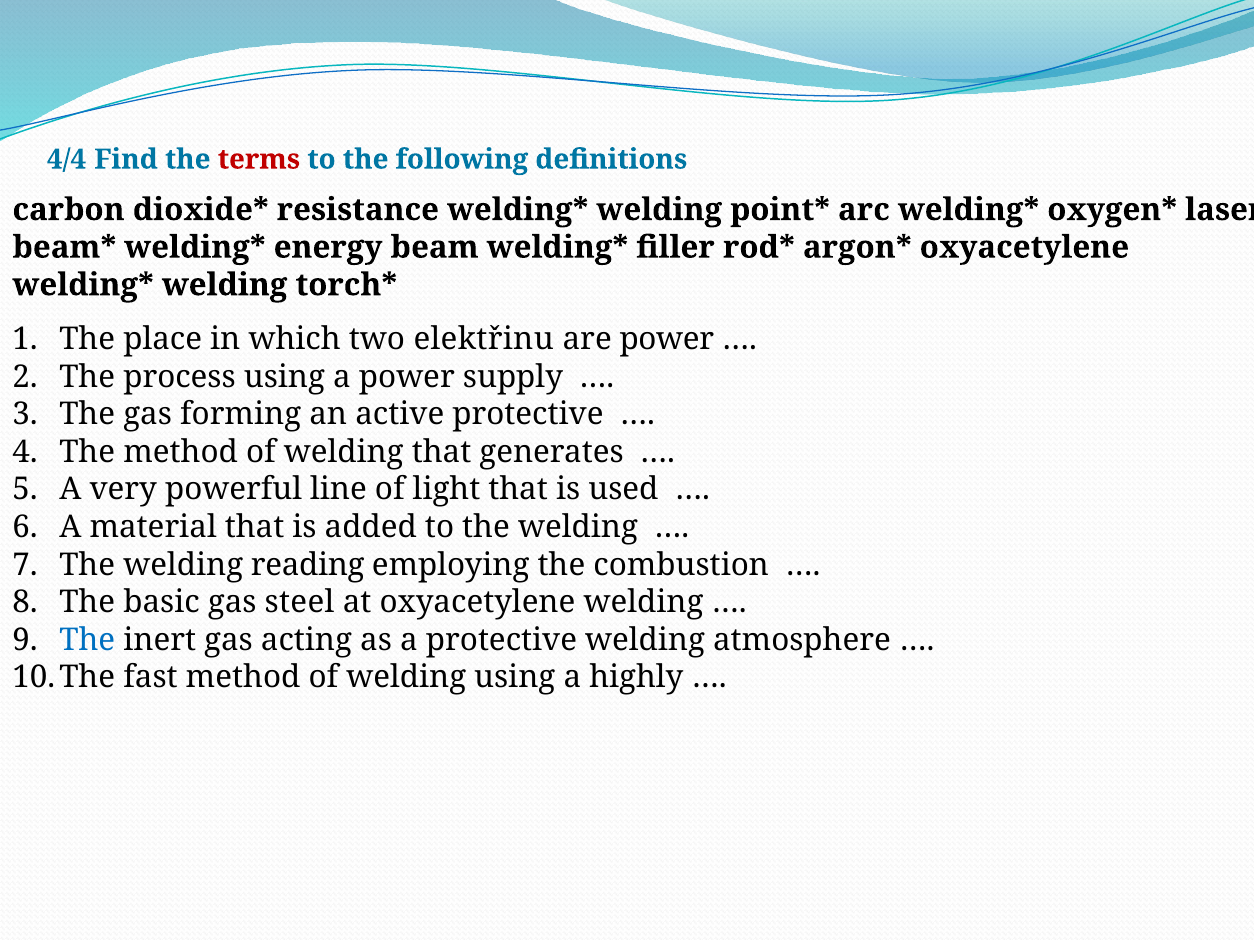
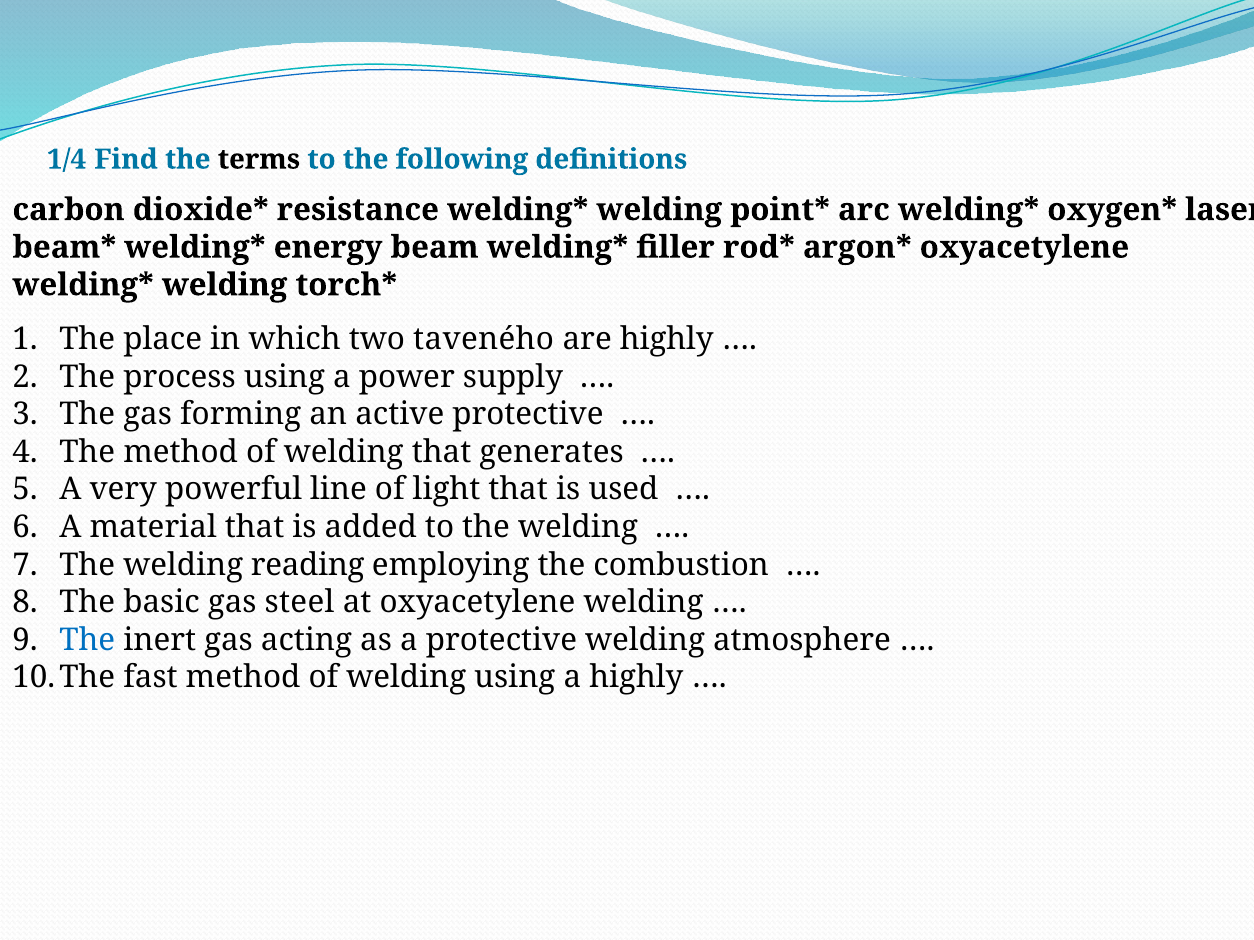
4/4: 4/4 -> 1/4
terms colour: red -> black
elektřinu: elektřinu -> taveného
are power: power -> highly
